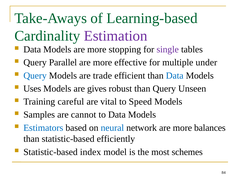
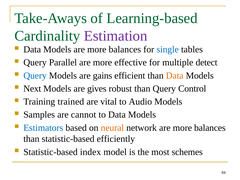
Models are more stopping: stopping -> balances
single colour: purple -> blue
under: under -> detect
trade: trade -> gains
Data at (175, 76) colour: blue -> orange
Uses: Uses -> Next
Unseen: Unseen -> Control
careful: careful -> trained
Speed: Speed -> Audio
neural colour: blue -> orange
